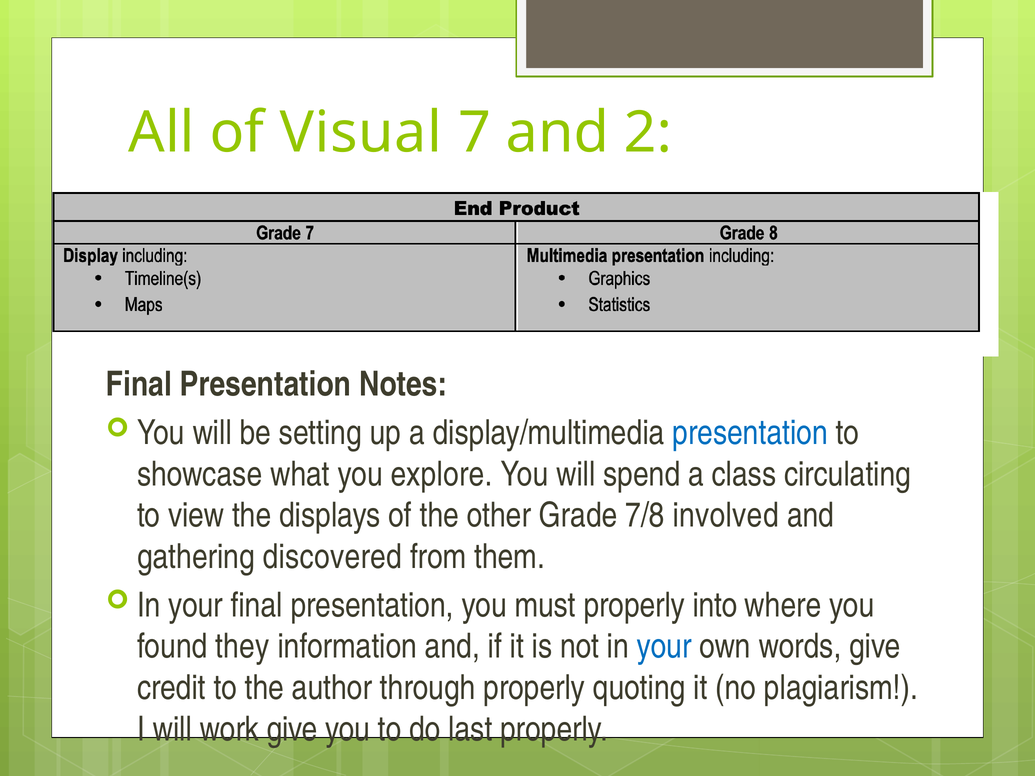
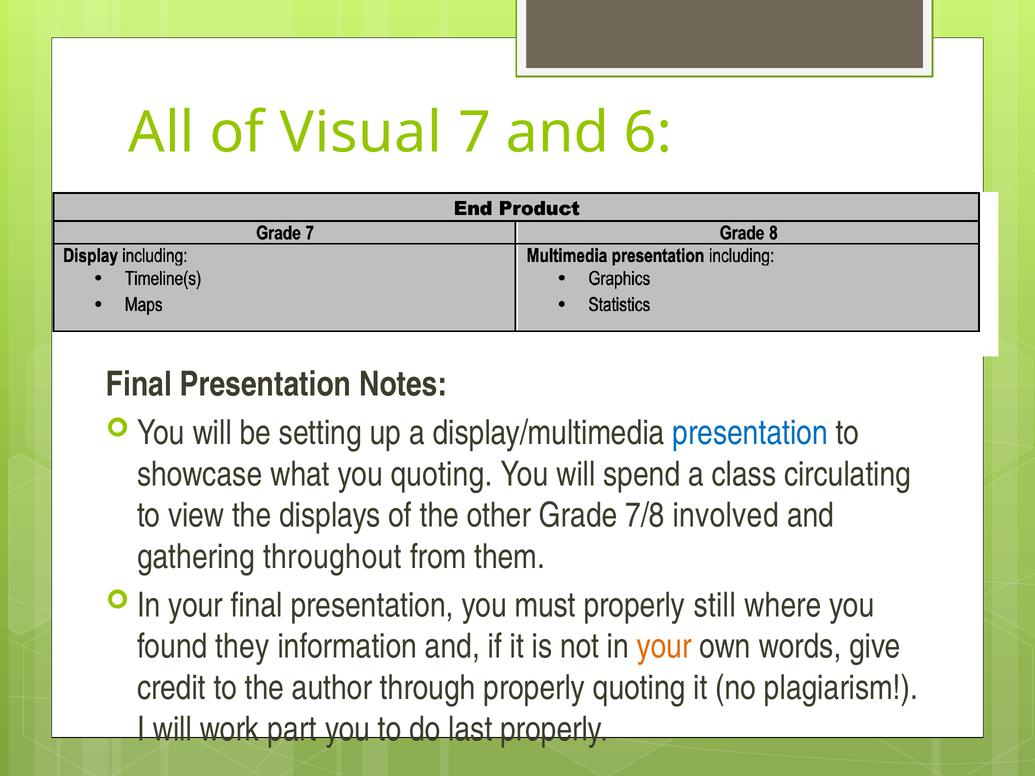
2: 2 -> 6
you explore: explore -> quoting
discovered: discovered -> throughout
into: into -> still
your at (664, 647) colour: blue -> orange
work give: give -> part
